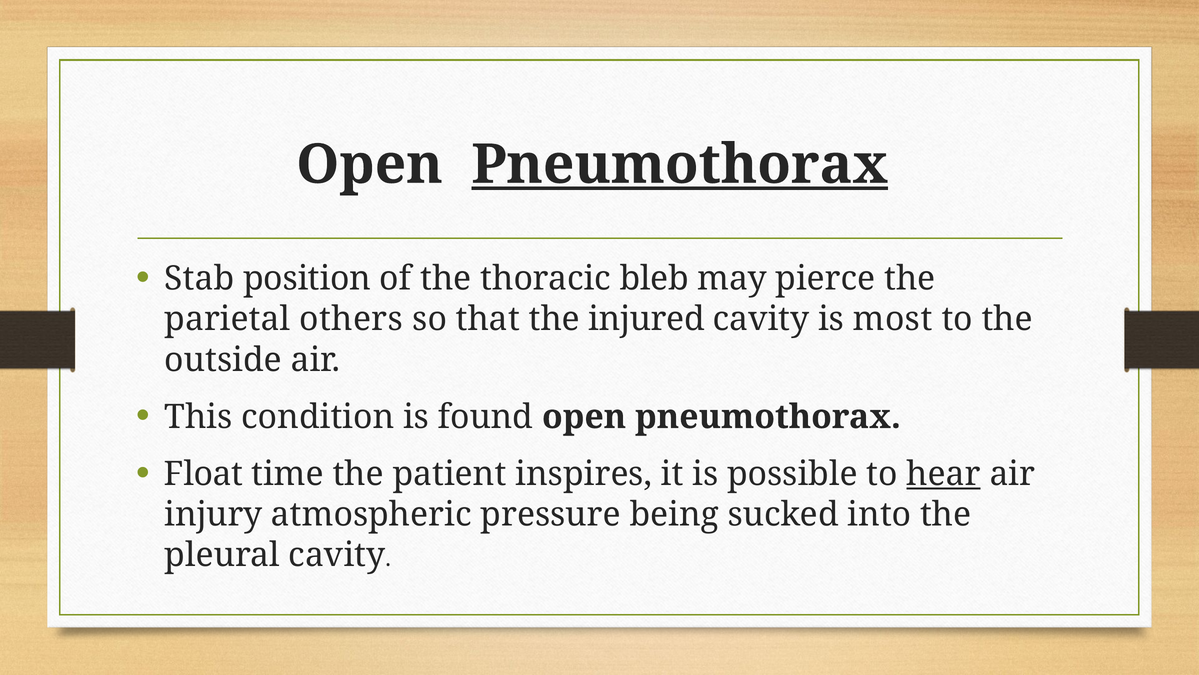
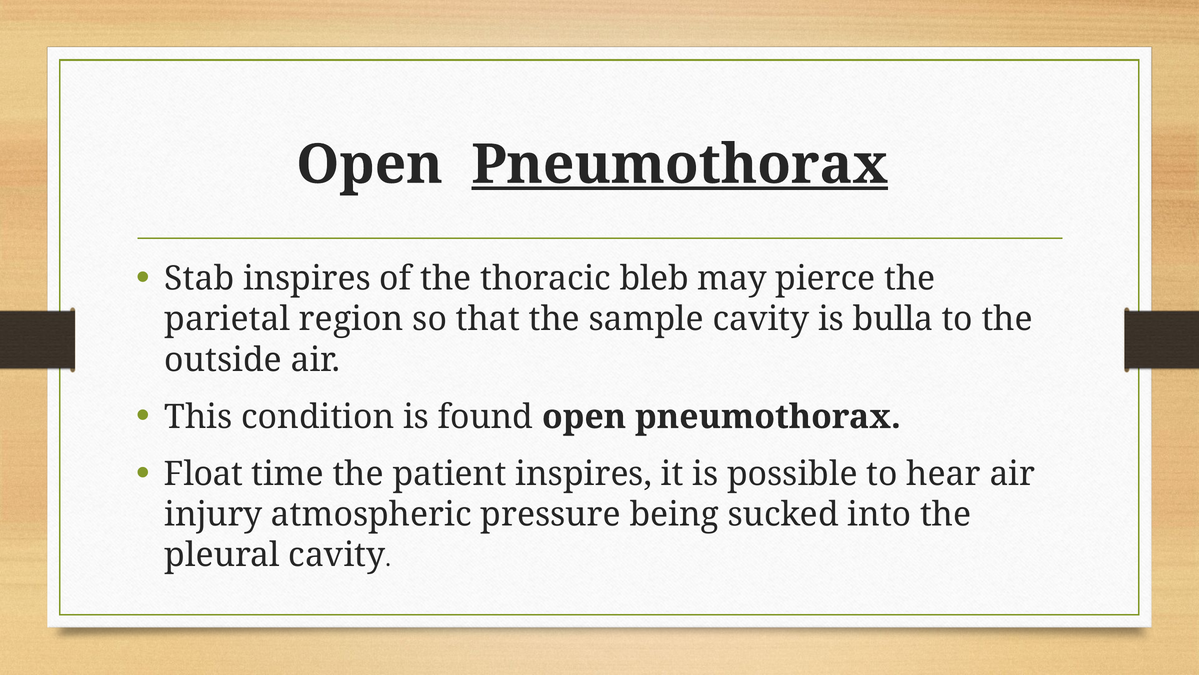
Stab position: position -> inspires
others: others -> region
injured: injured -> sample
most: most -> bulla
hear underline: present -> none
